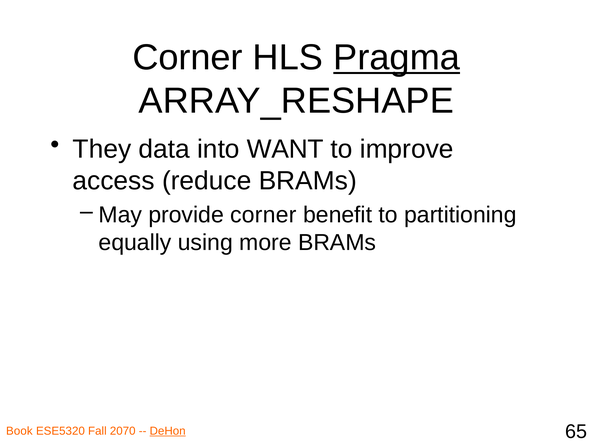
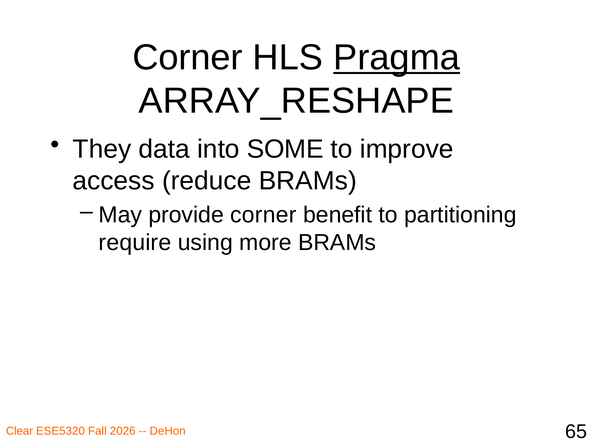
WANT: WANT -> SOME
equally: equally -> require
Book: Book -> Clear
2070: 2070 -> 2026
DeHon underline: present -> none
